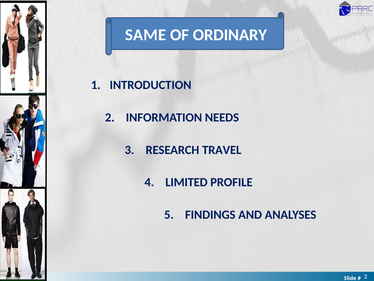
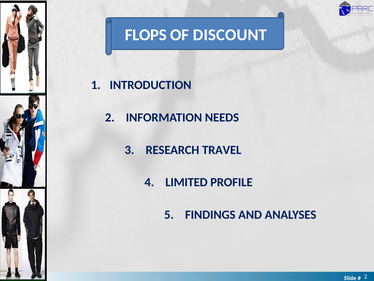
SAME: SAME -> FLOPS
ORDINARY: ORDINARY -> DISCOUNT
